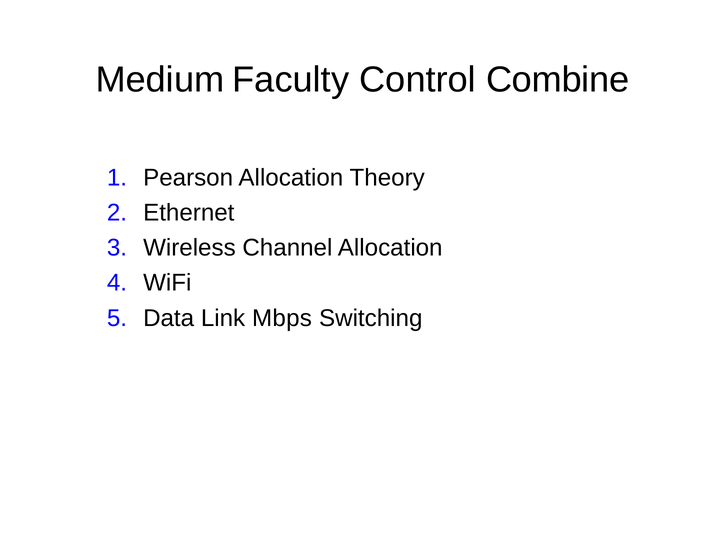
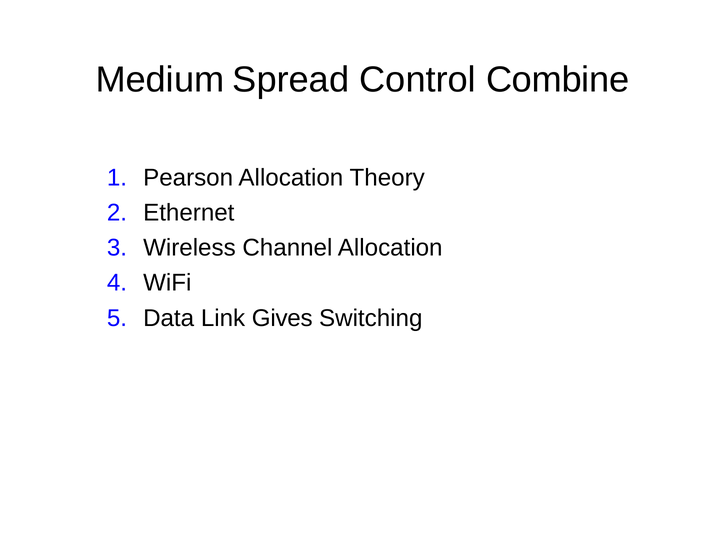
Faculty: Faculty -> Spread
Mbps: Mbps -> Gives
